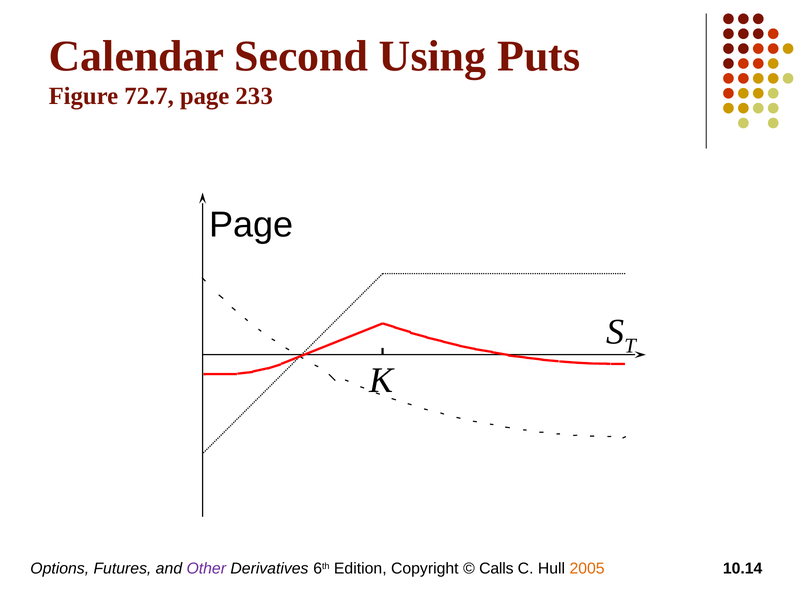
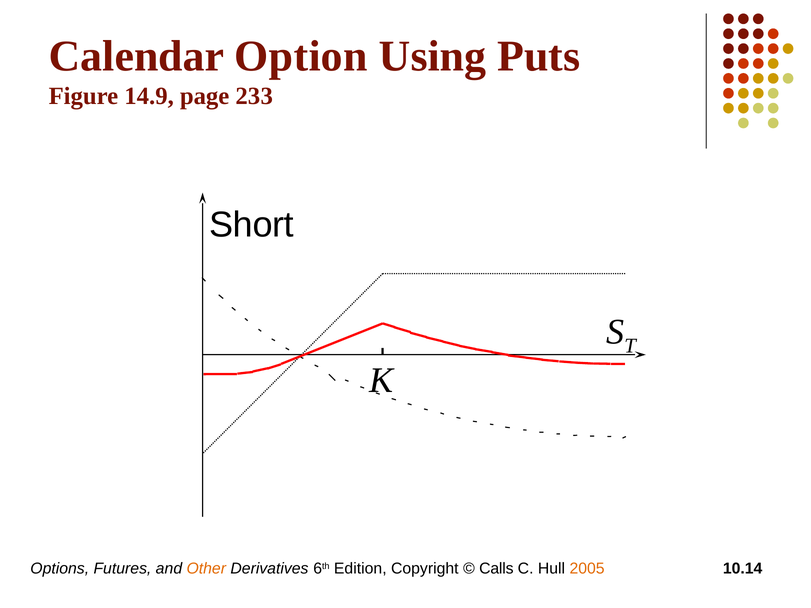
Second: Second -> Option
72.7: 72.7 -> 14.9
Page at (251, 225): Page -> Short
Other colour: purple -> orange
